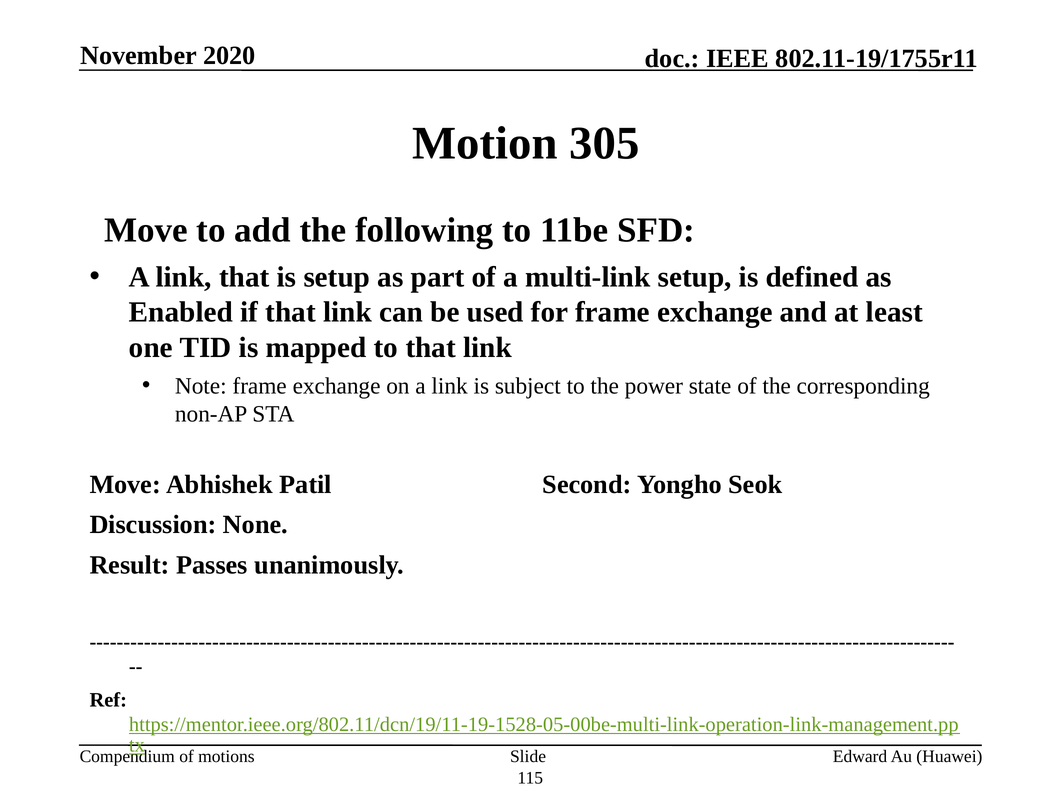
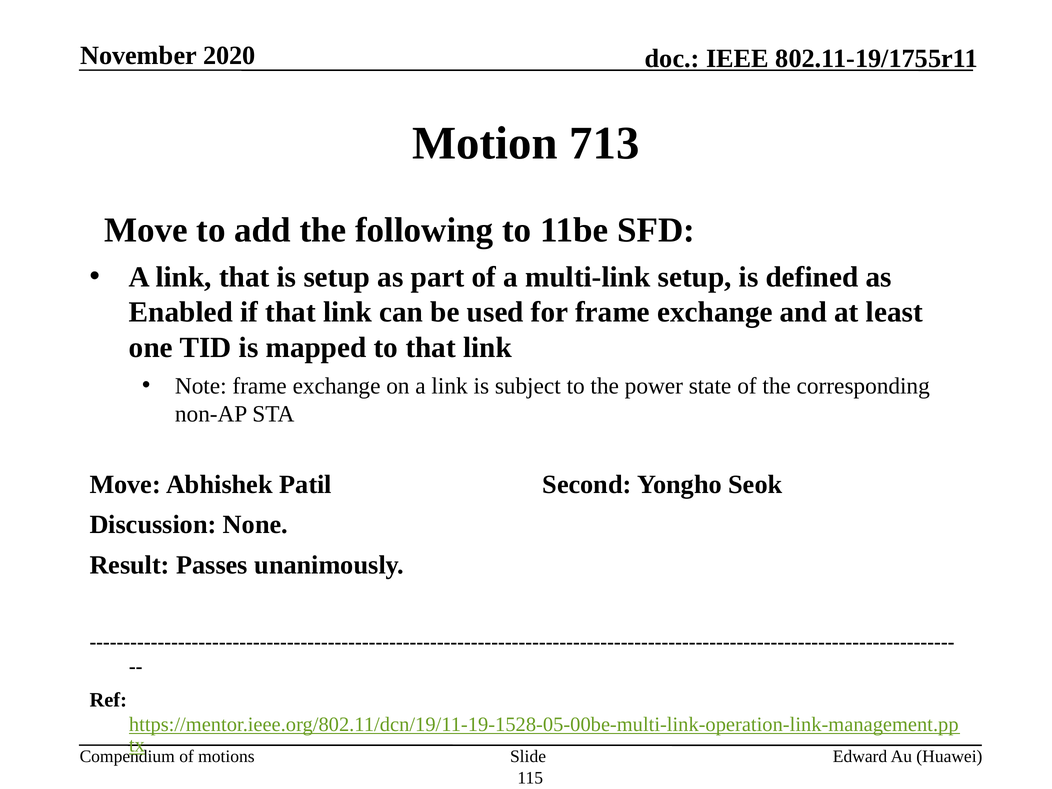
305: 305 -> 713
